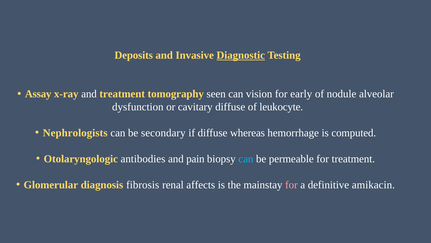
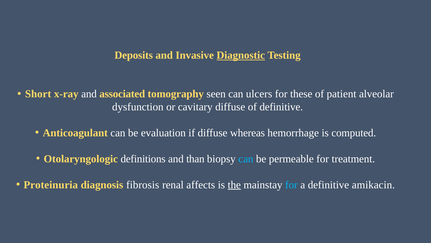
Assay: Assay -> Short
and treatment: treatment -> associated
vision: vision -> ulcers
early: early -> these
nodule: nodule -> patient
of leukocyte: leukocyte -> definitive
Nephrologists: Nephrologists -> Anticoagulant
secondary: secondary -> evaluation
antibodies: antibodies -> definitions
pain: pain -> than
Glomerular: Glomerular -> Proteinuria
the underline: none -> present
for at (291, 184) colour: pink -> light blue
